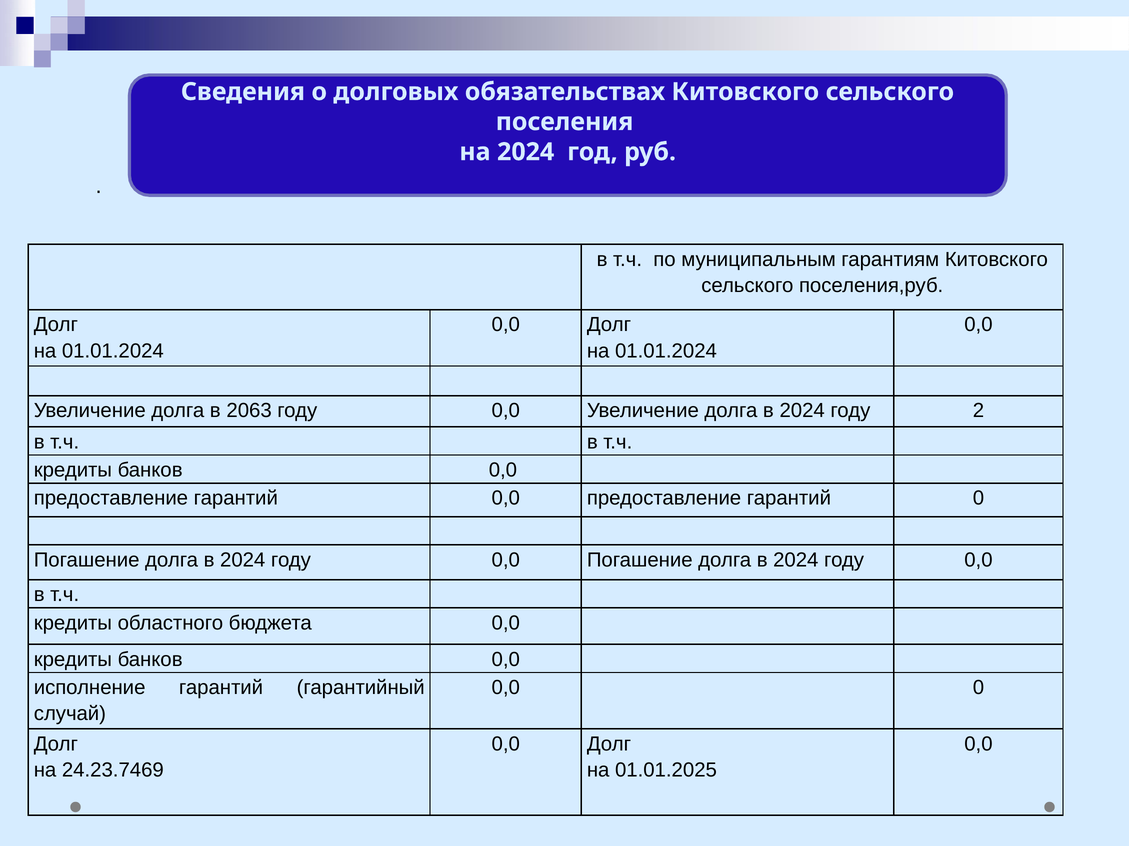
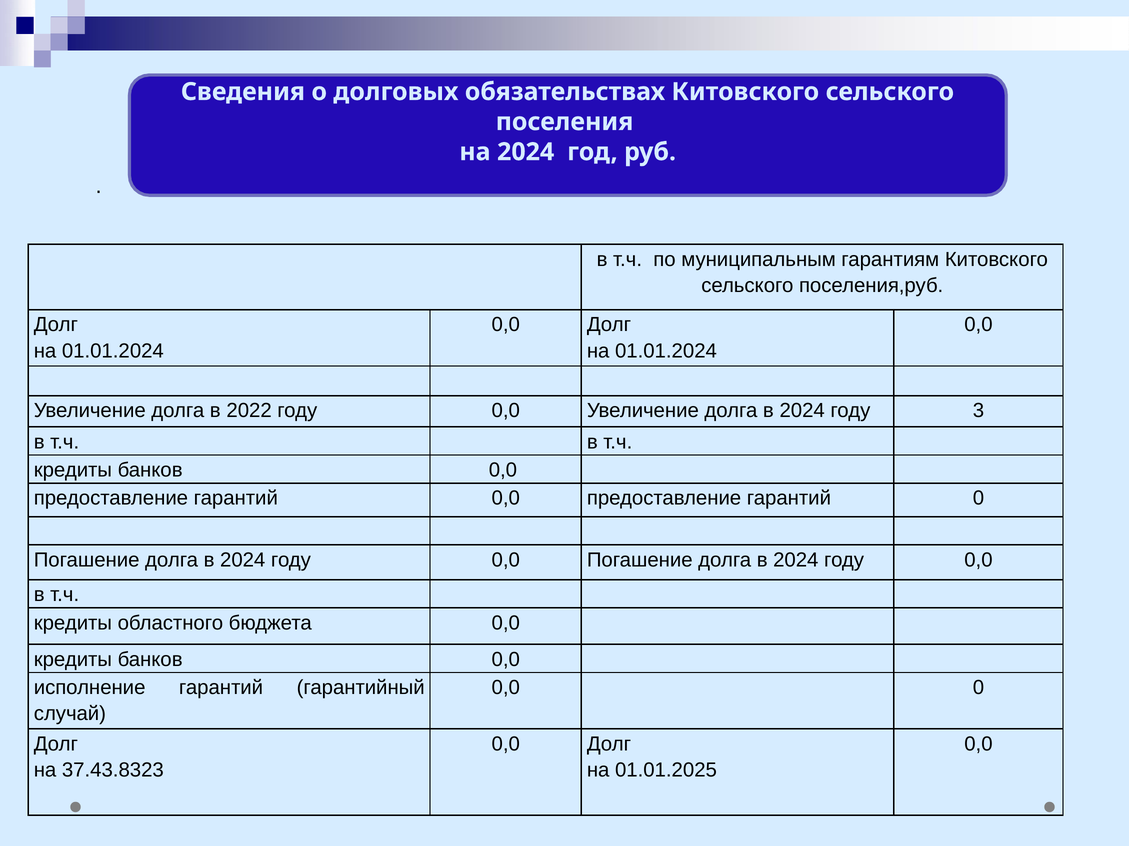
2063: 2063 -> 2022
2: 2 -> 3
24.23.7469: 24.23.7469 -> 37.43.8323
